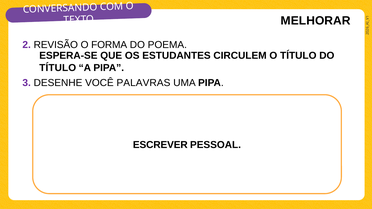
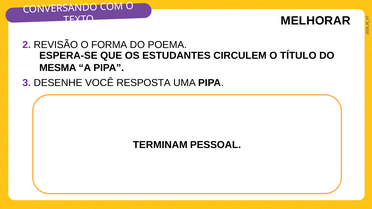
TÍTULO at (58, 68): TÍTULO -> MESMA
PALAVRAS: PALAVRAS -> RESPOSTA
ESCREVER: ESCREVER -> TERMINAM
